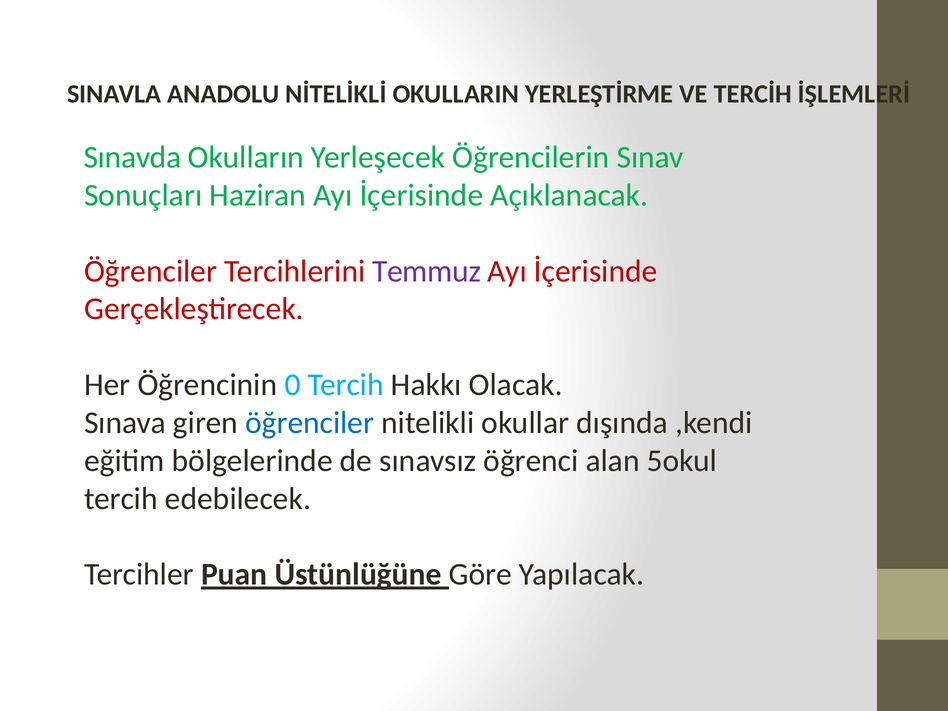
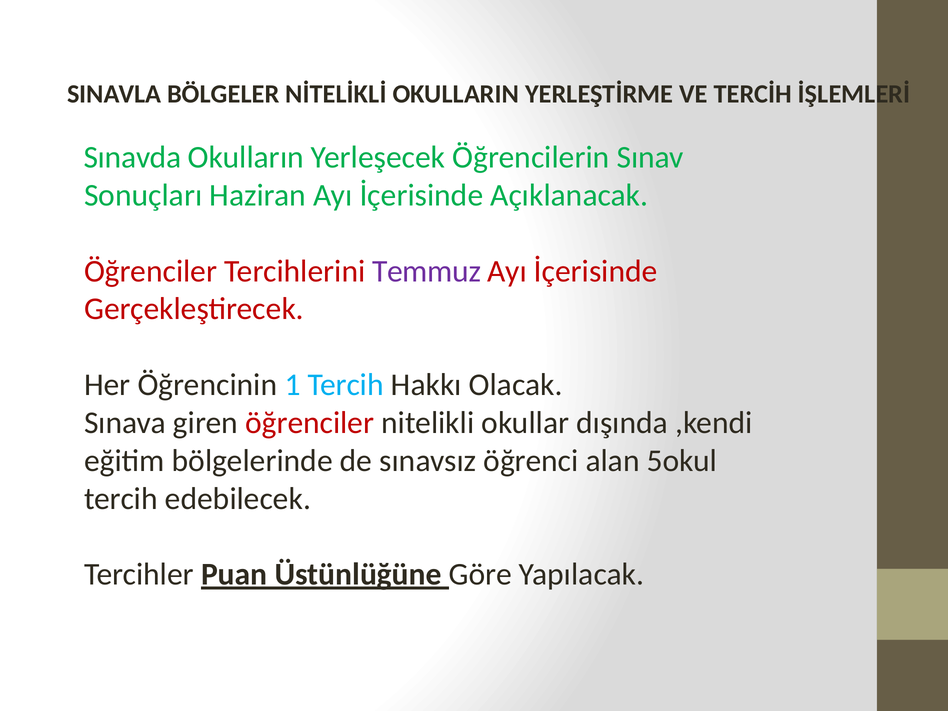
ANADOLU: ANADOLU -> BÖLGELER
0: 0 -> 1
öğrenciler at (310, 423) colour: blue -> red
